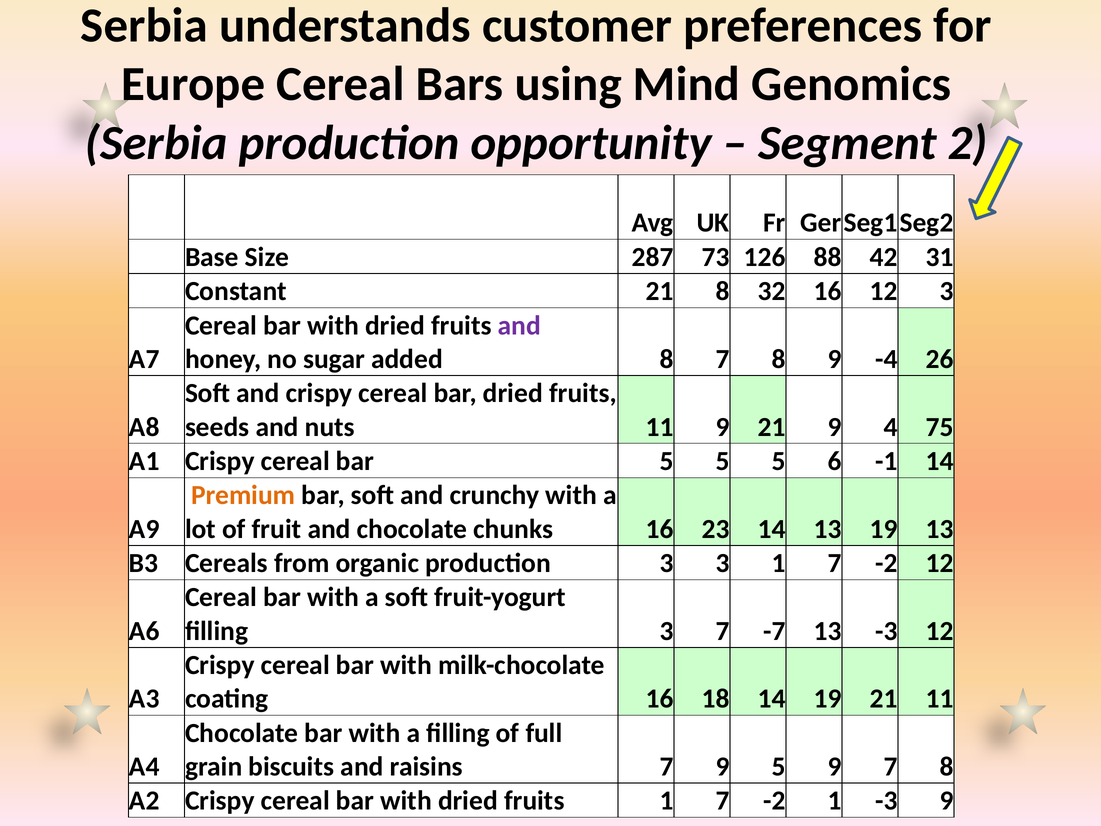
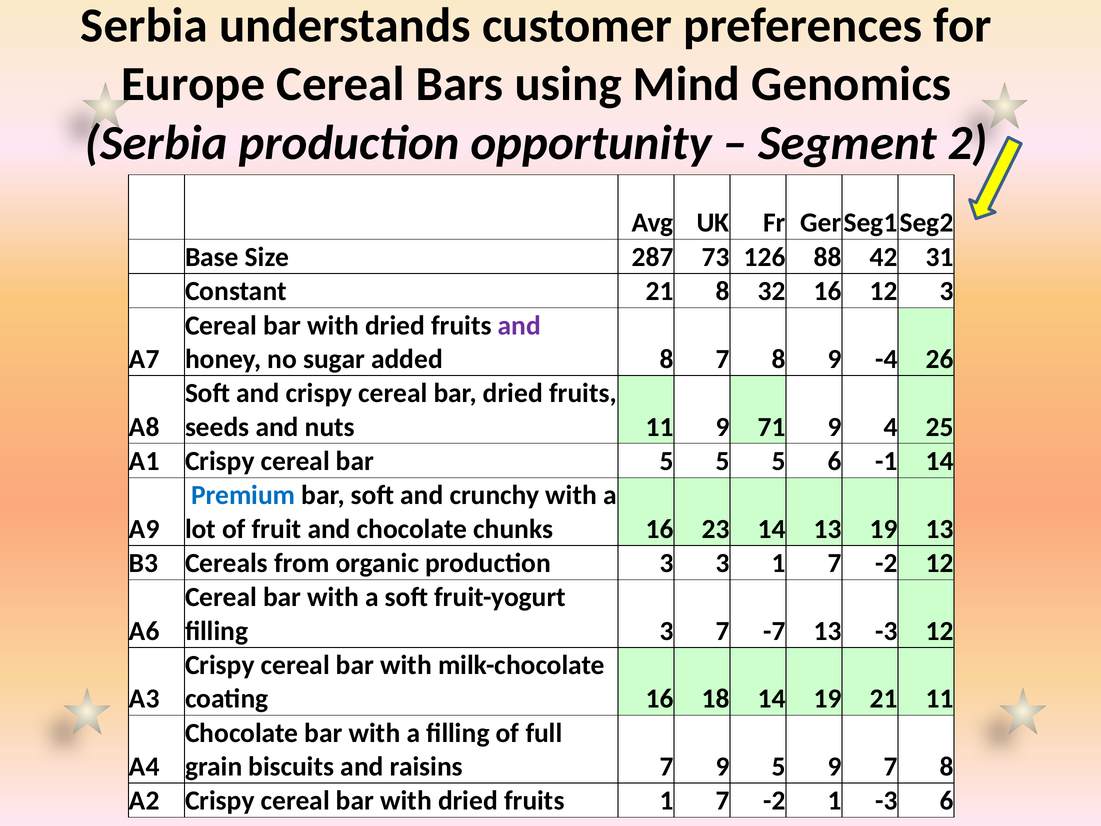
9 21: 21 -> 71
75: 75 -> 25
Premium colour: orange -> blue
-3 9: 9 -> 6
